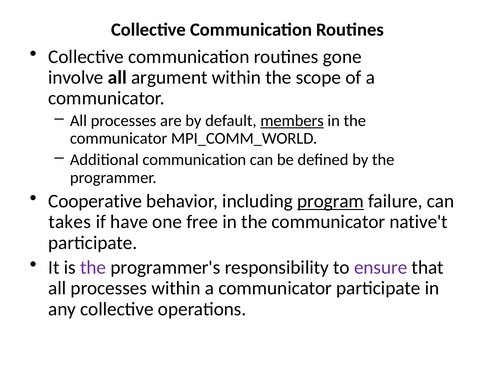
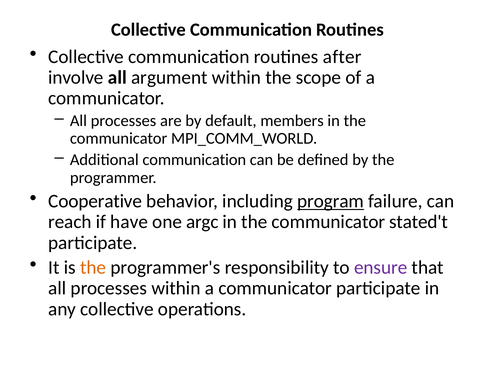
gone: gone -> after
members underline: present -> none
takes: takes -> reach
free: free -> argc
native't: native't -> stated't
the at (93, 268) colour: purple -> orange
